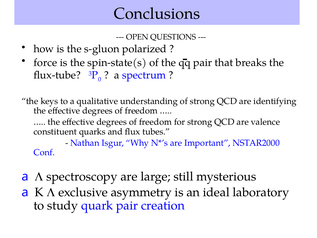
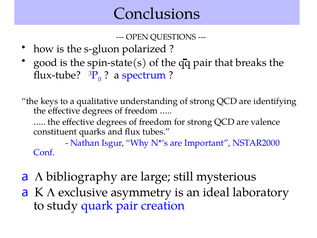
force: force -> good
spectroscopy: spectroscopy -> bibliography
